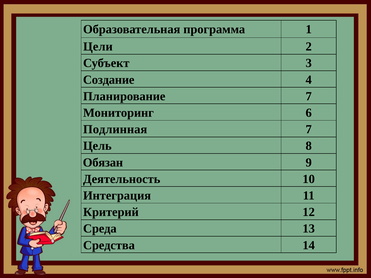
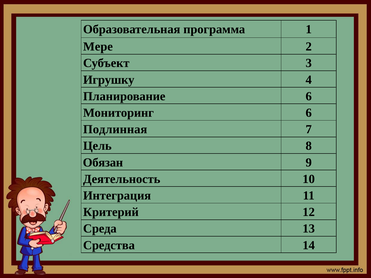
Цели: Цели -> Мере
Создание: Создание -> Игрушку
Планирование 7: 7 -> 6
